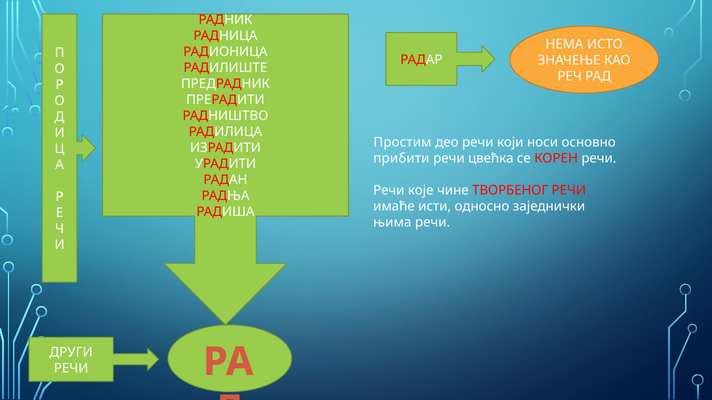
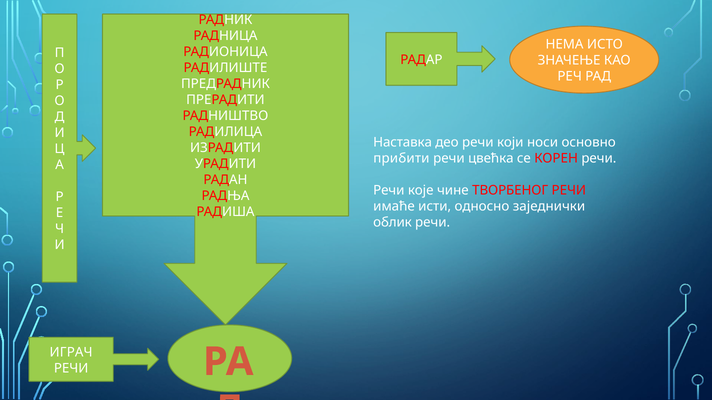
Простим: Простим -> Наставка
њима: њима -> облик
ДРУГИ: ДРУГИ -> ИГРАЧ
